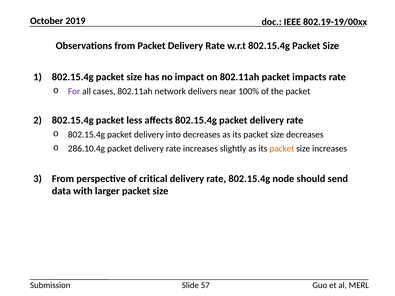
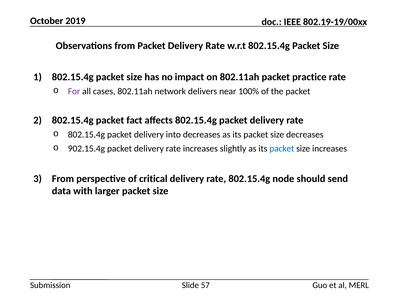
impacts: impacts -> practice
less: less -> fact
286.10.4g: 286.10.4g -> 902.15.4g
packet at (282, 149) colour: orange -> blue
